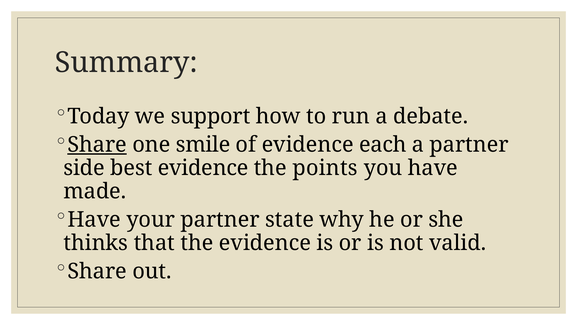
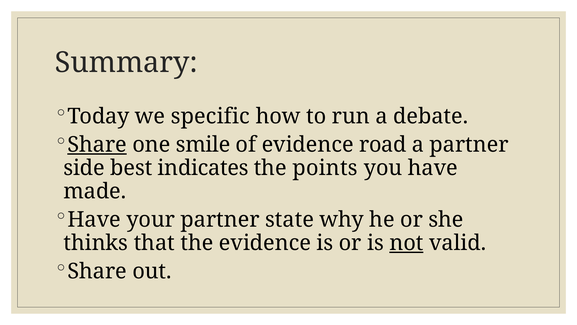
support: support -> specific
each: each -> road
best evidence: evidence -> indicates
not underline: none -> present
